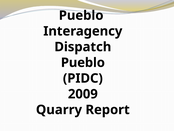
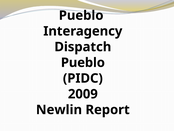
Quarry: Quarry -> Newlin
